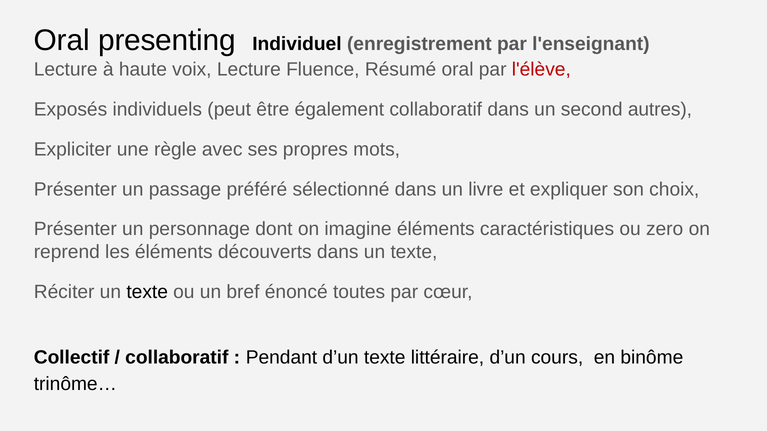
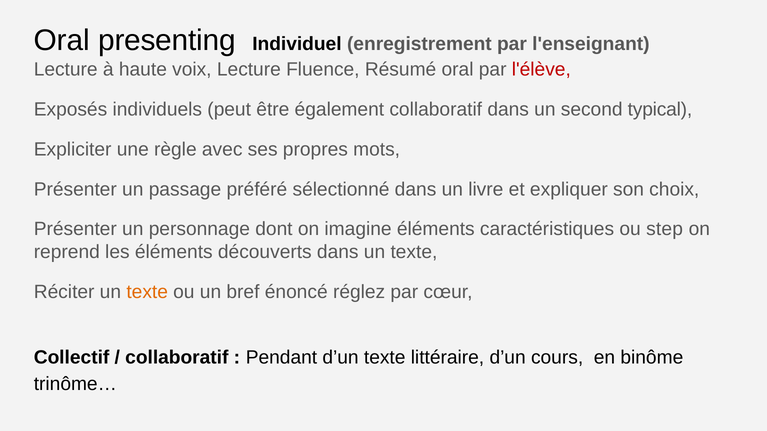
autres: autres -> typical
zero: zero -> step
texte at (147, 292) colour: black -> orange
toutes: toutes -> réglez
